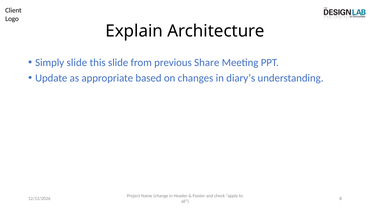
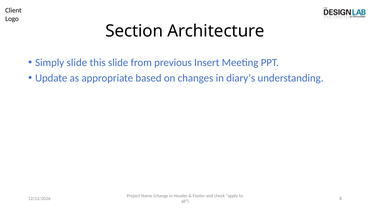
Explain: Explain -> Section
Share: Share -> Insert
